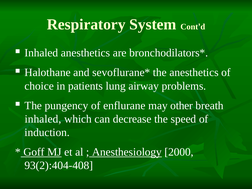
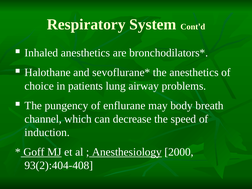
other: other -> body
inhaled at (43, 119): inhaled -> channel
